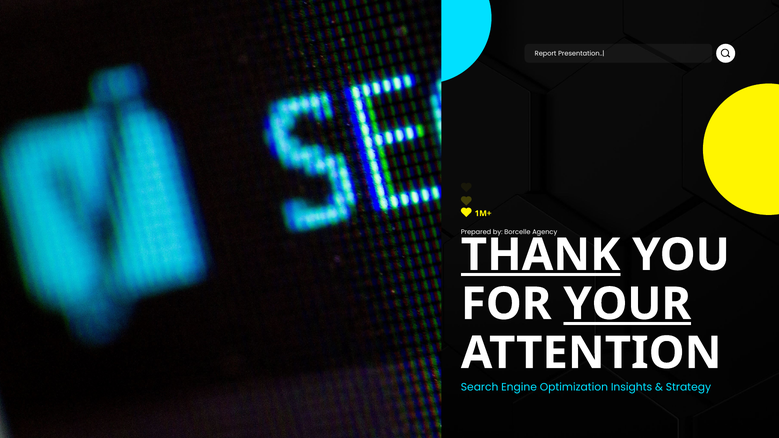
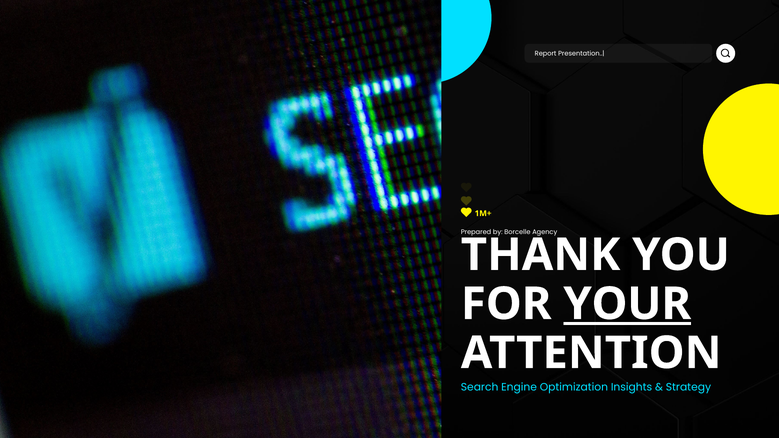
THANK underline: present -> none
